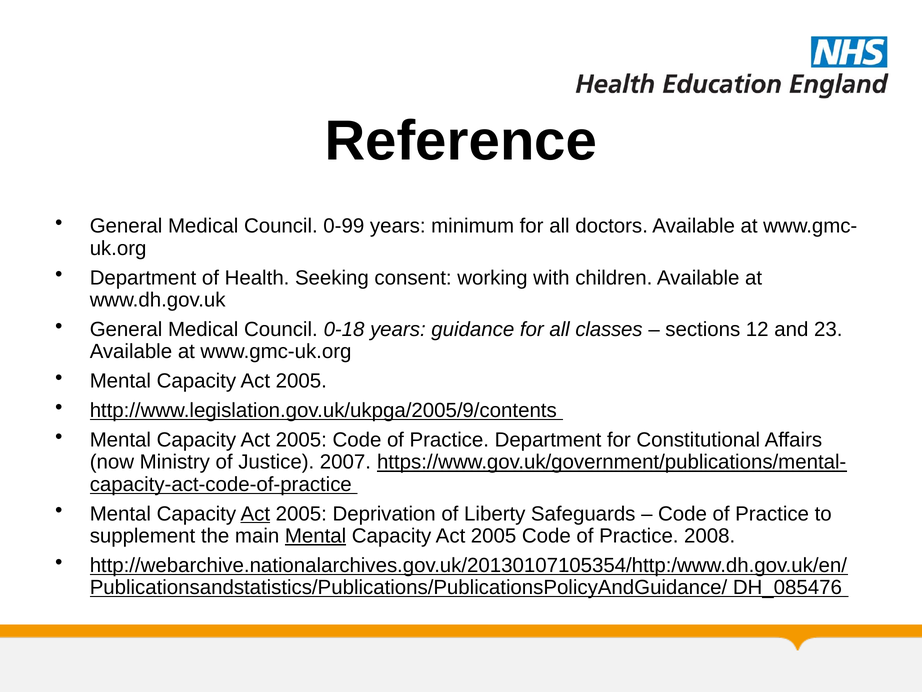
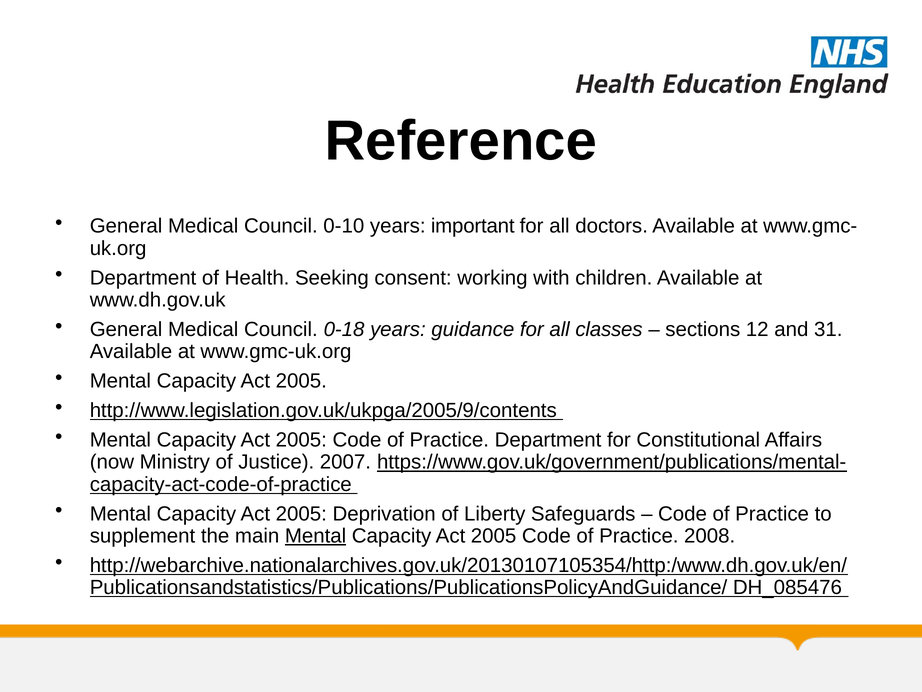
0-99: 0-99 -> 0-10
minimum: minimum -> important
23: 23 -> 31
Act at (255, 513) underline: present -> none
